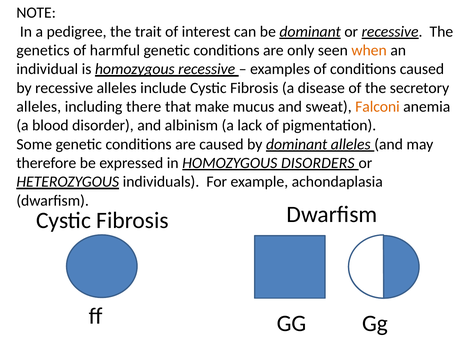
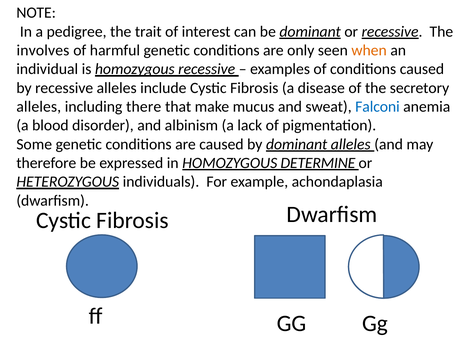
genetics: genetics -> involves
Falconi colour: orange -> blue
DISORDERS: DISORDERS -> DETERMINE
